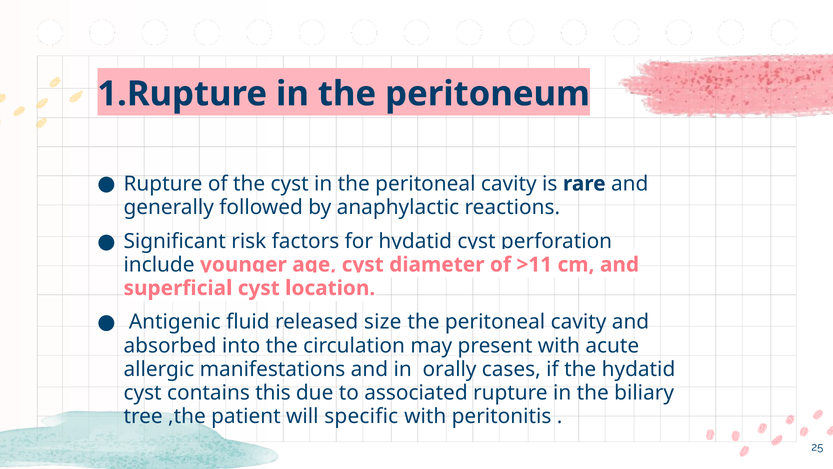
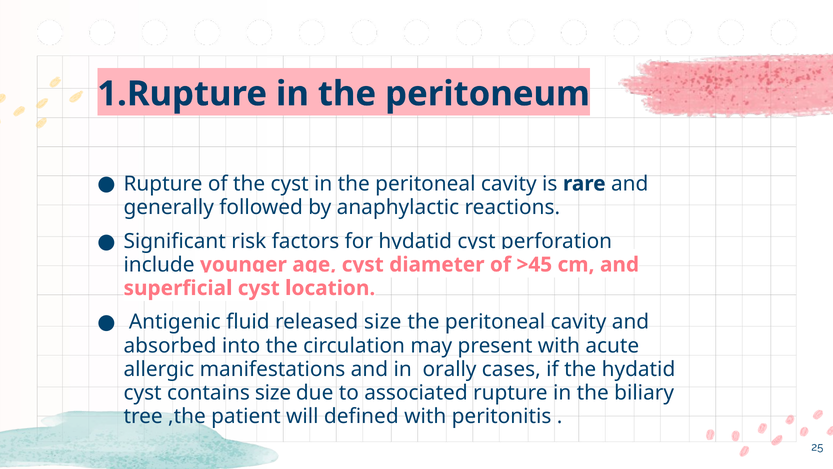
>11: >11 -> >45
contains this: this -> size
specific: specific -> defined
